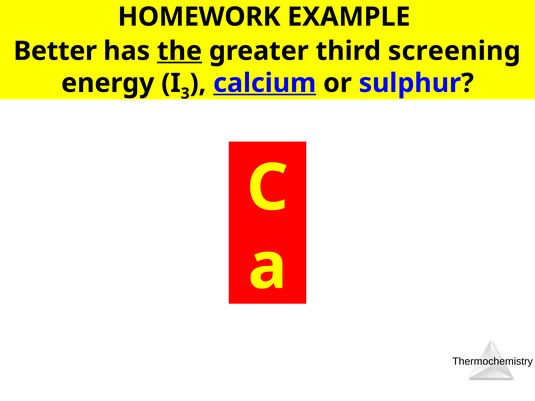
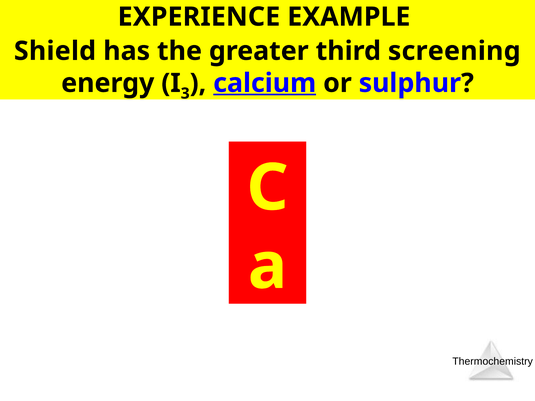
HOMEWORK: HOMEWORK -> EXPERIENCE
Better: Better -> Shield
the underline: present -> none
